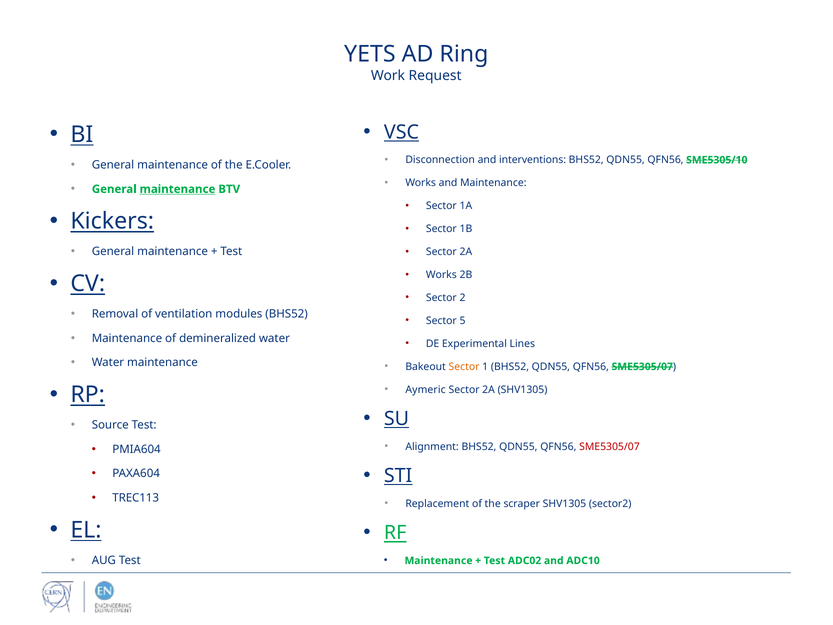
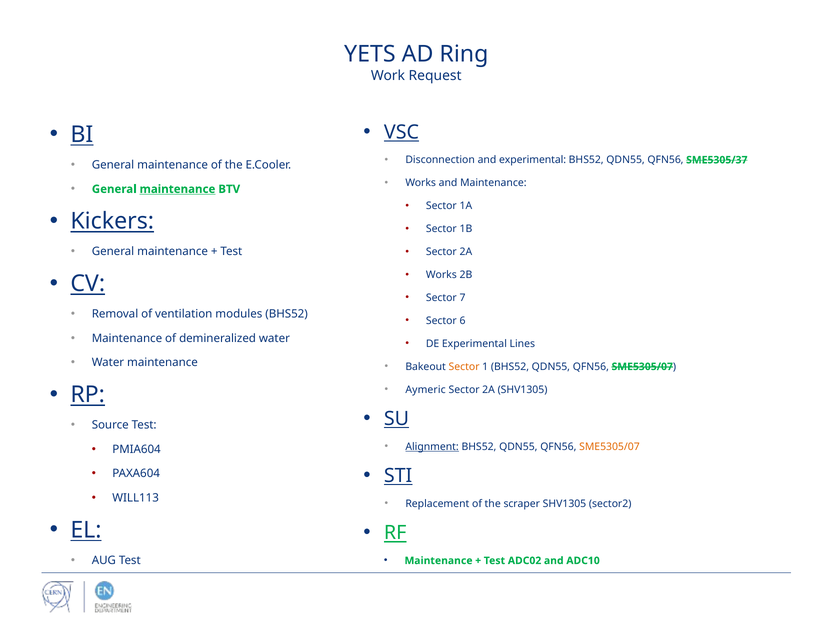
and interventions: interventions -> experimental
SME5305/10: SME5305/10 -> SME5305/37
2: 2 -> 7
5: 5 -> 6
Alignment underline: none -> present
SME5305/07 at (609, 446) colour: red -> orange
TREC113: TREC113 -> WILL113
